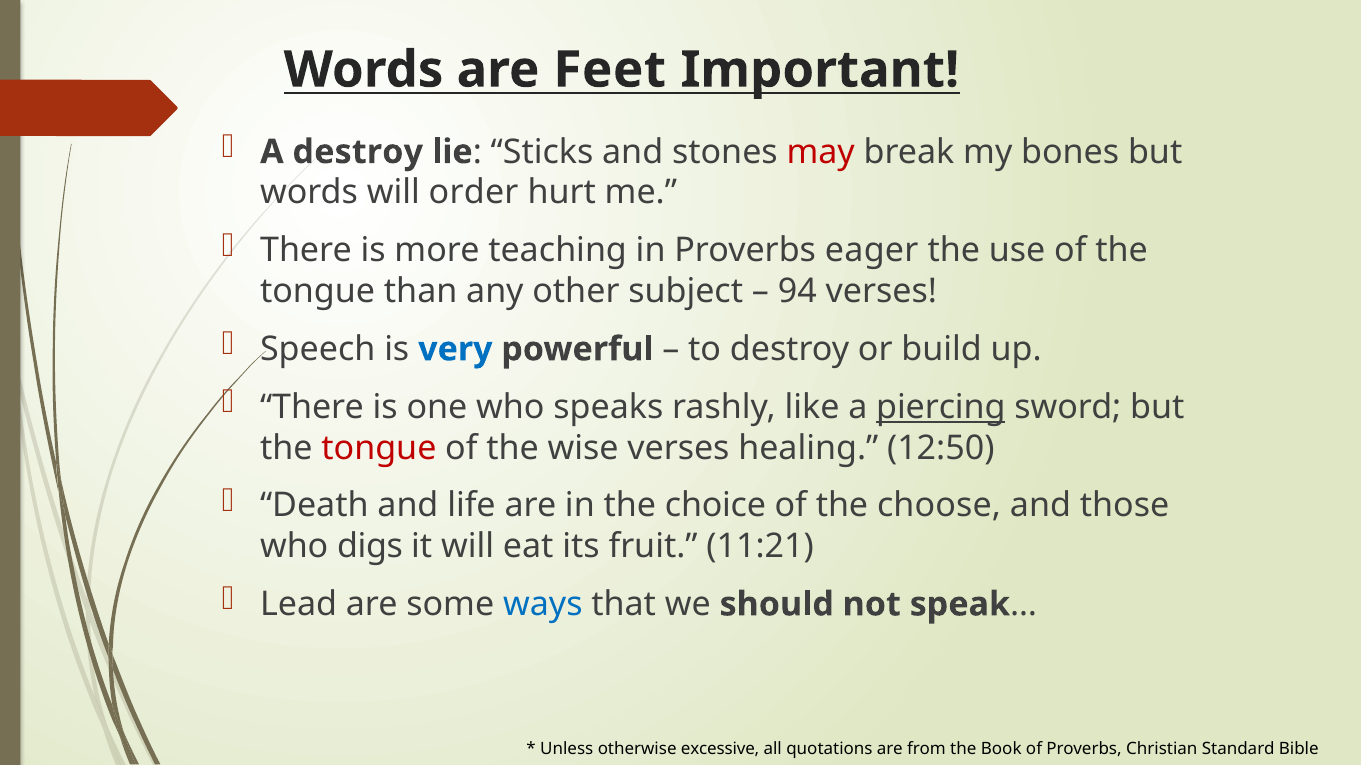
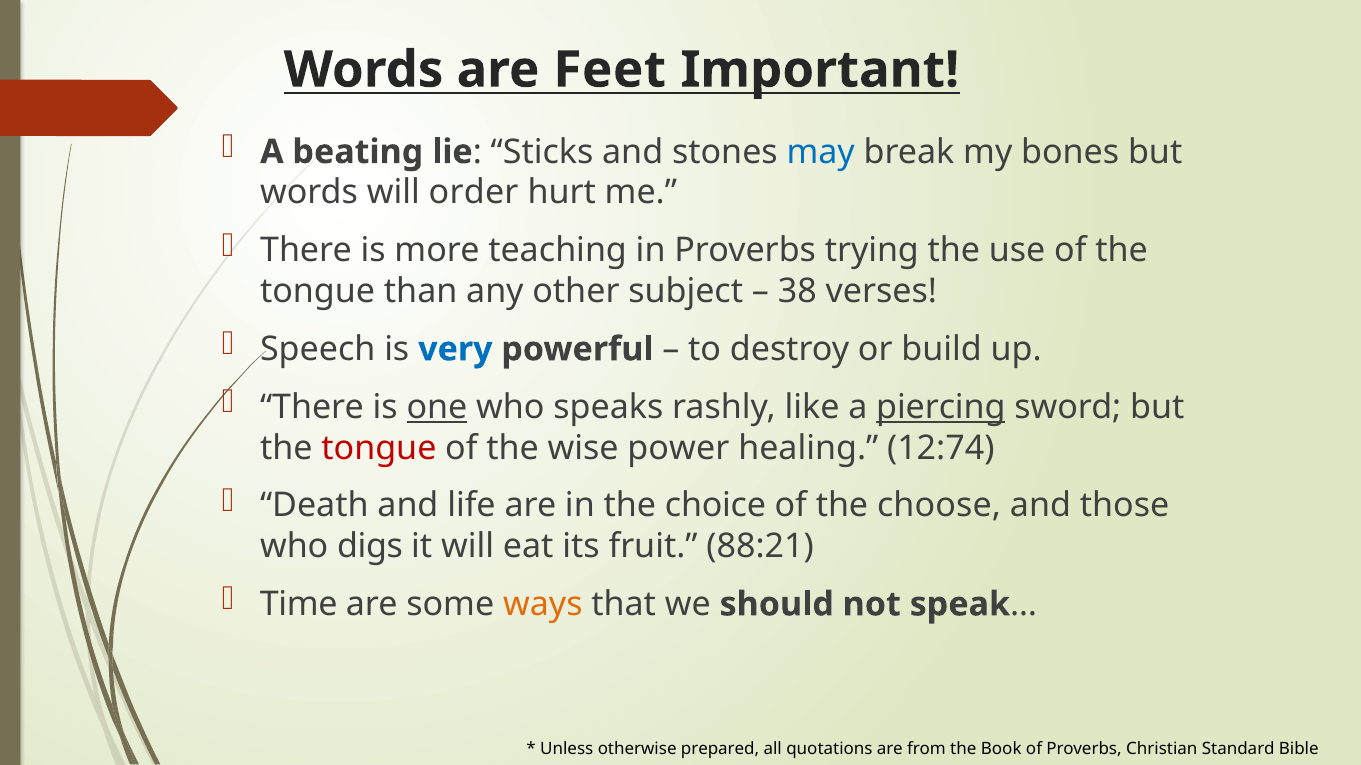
A destroy: destroy -> beating
may colour: red -> blue
eager: eager -> trying
94: 94 -> 38
one underline: none -> present
wise verses: verses -> power
12:50: 12:50 -> 12:74
11:21: 11:21 -> 88:21
Lead: Lead -> Time
ways colour: blue -> orange
excessive: excessive -> prepared
